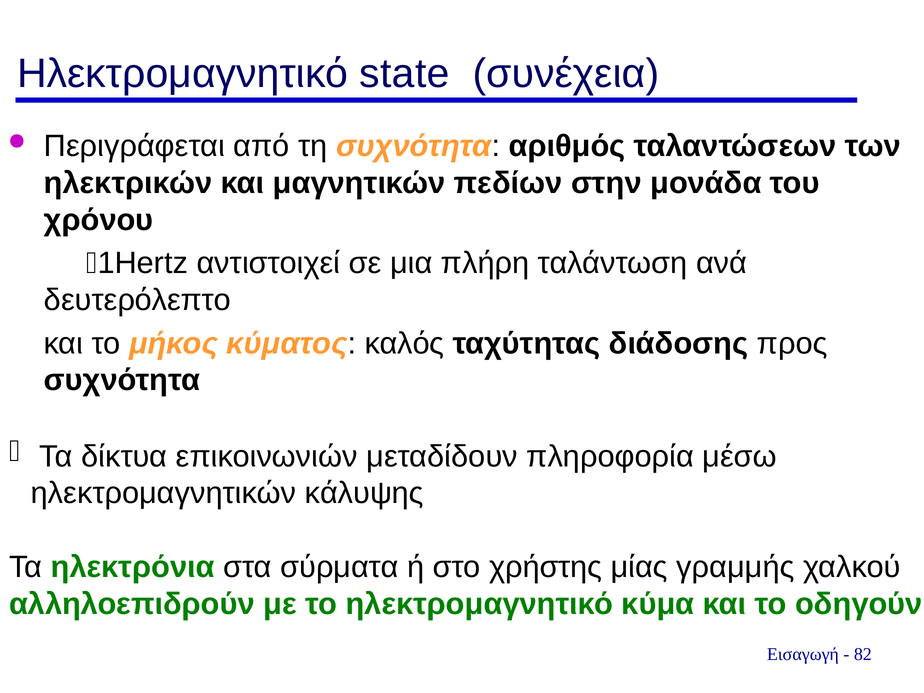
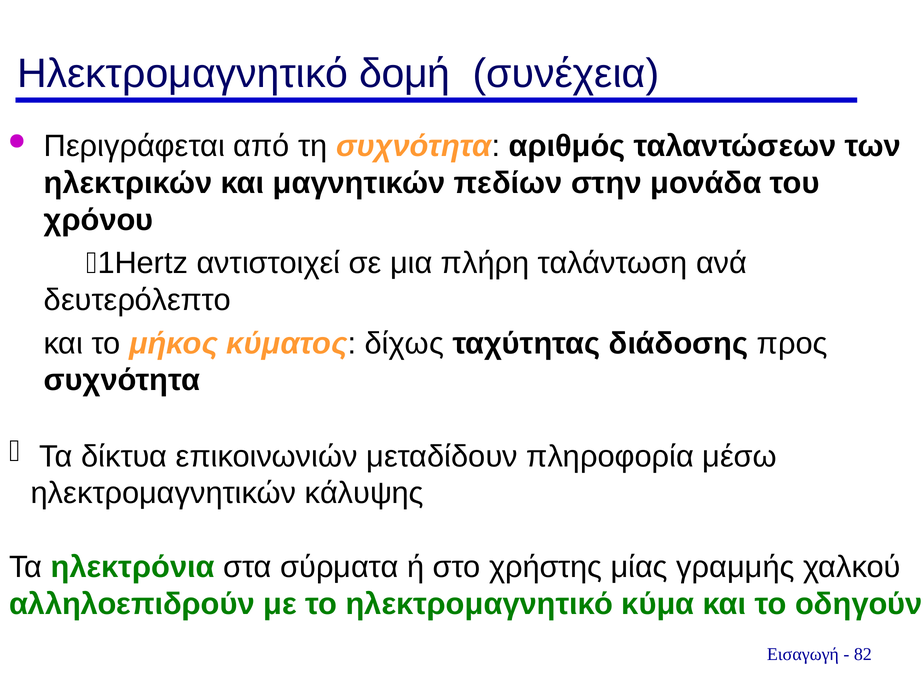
state: state -> δομή
καλός: καλός -> δίχως
